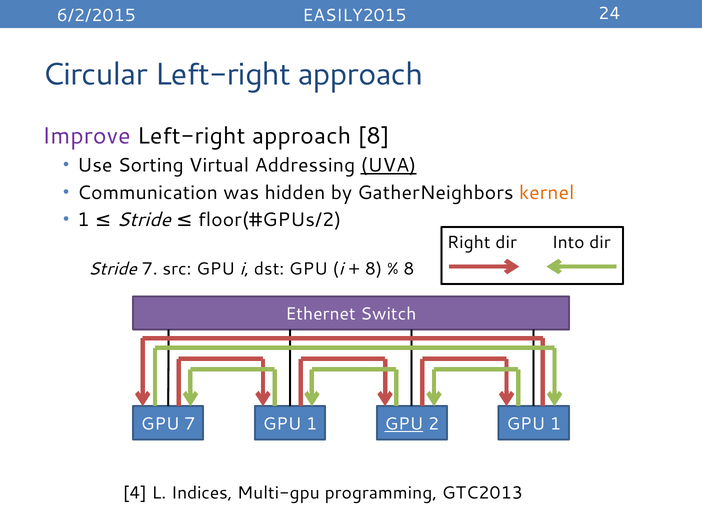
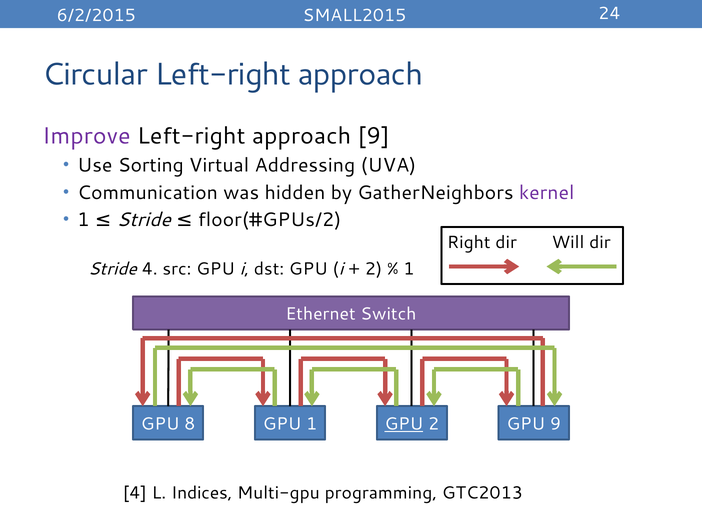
EASILY2015: EASILY2015 -> SMALL2015
approach 8: 8 -> 9
UVA underline: present -> none
kernel colour: orange -> purple
Into: Into -> Will
Stride 7: 7 -> 4
8 at (374, 269): 8 -> 2
8 at (409, 269): 8 -> 1
GPU 7: 7 -> 8
2 GPU 1: 1 -> 9
